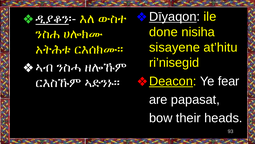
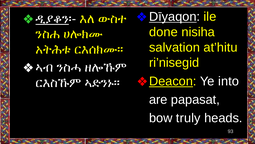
sisayene: sisayene -> salvation
fear: fear -> into
their: their -> truly
